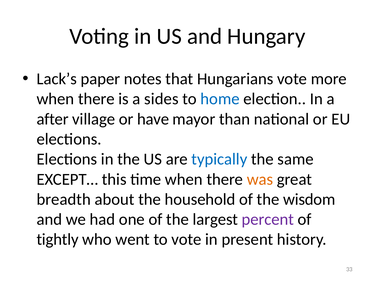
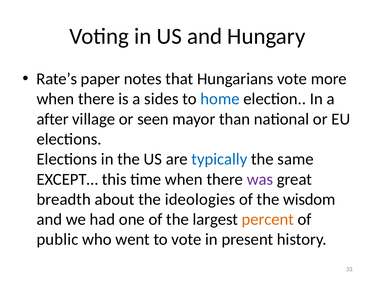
Lack’s: Lack’s -> Rate’s
have: have -> seen
was colour: orange -> purple
household: household -> ideologies
percent colour: purple -> orange
tightly: tightly -> public
